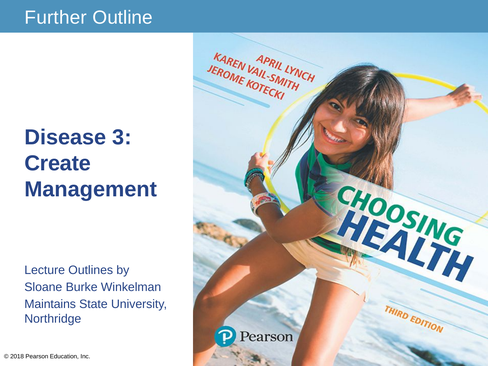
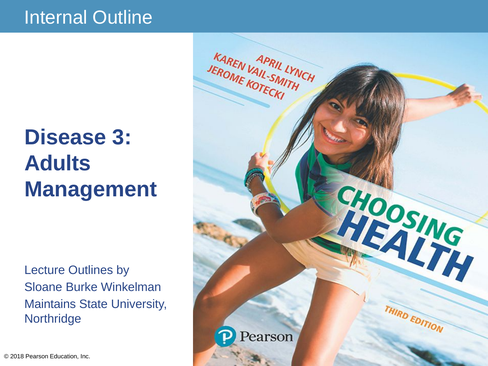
Further: Further -> Internal
Create: Create -> Adults
